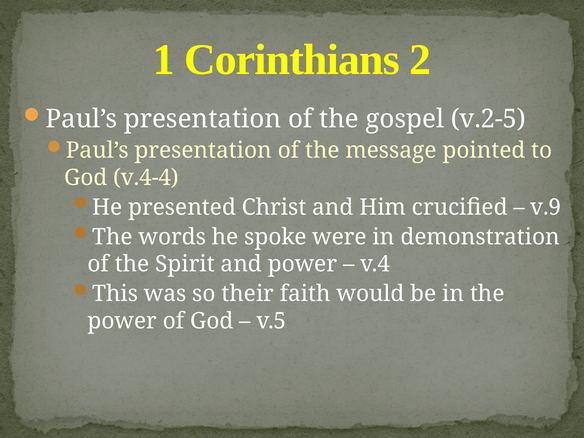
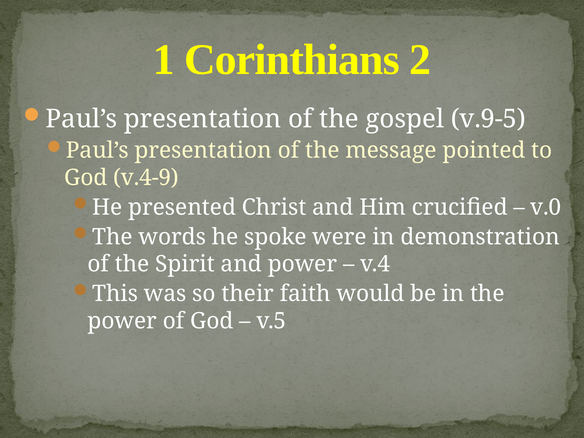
v.2-5: v.2-5 -> v.9-5
v.4-4: v.4-4 -> v.4-9
v.9: v.9 -> v.0
